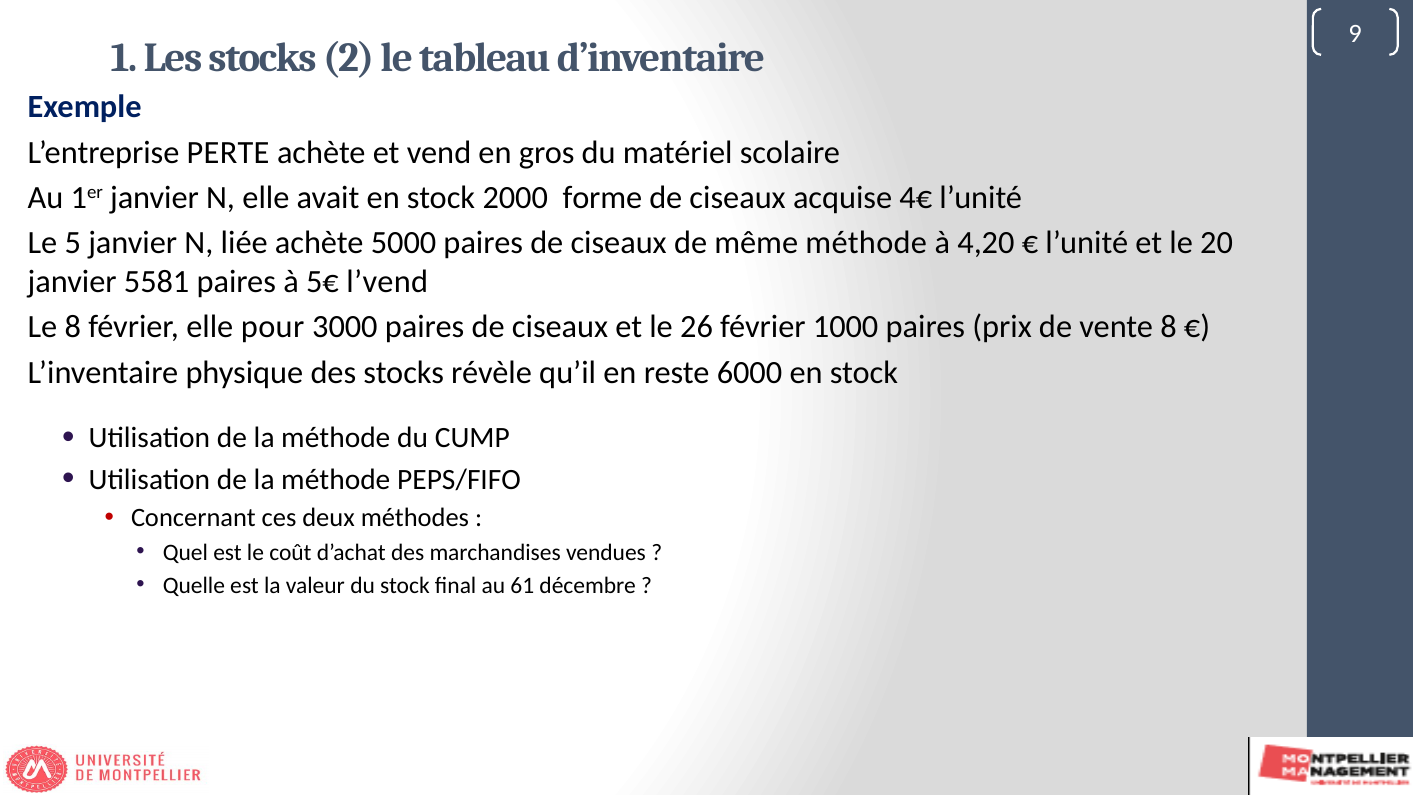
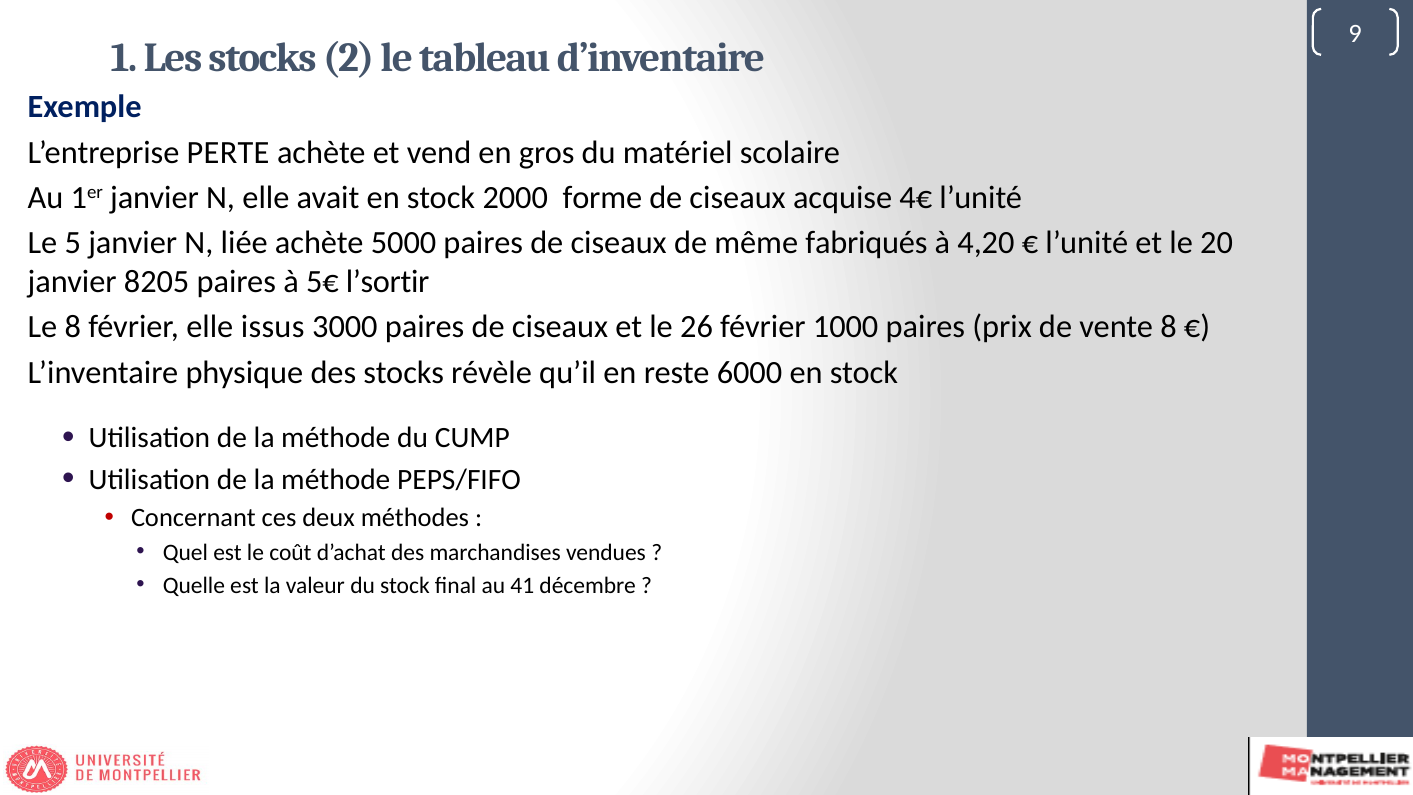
même méthode: méthode -> fabriqués
5581: 5581 -> 8205
l’vend: l’vend -> l’sortir
pour: pour -> issus
61: 61 -> 41
